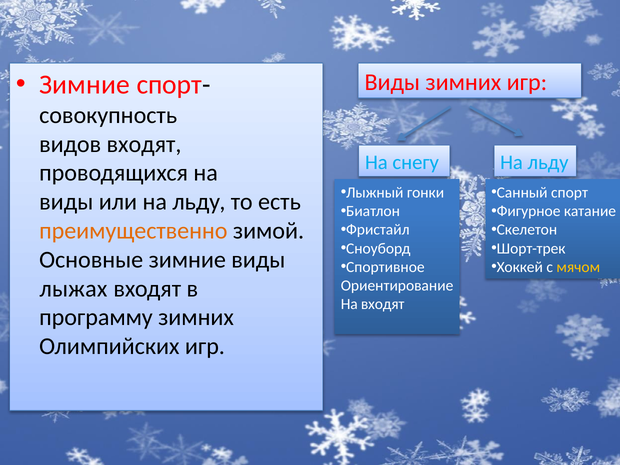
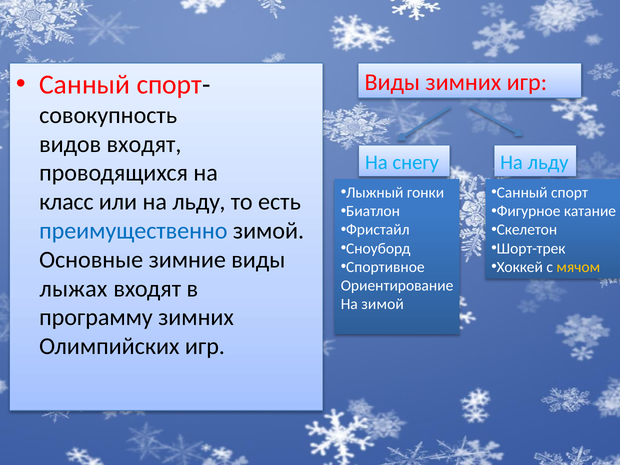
Зимние at (85, 85): Зимние -> Санный
виды at (66, 202): виды -> класс
преимущественно colour: orange -> blue
На входят: входят -> зимой
